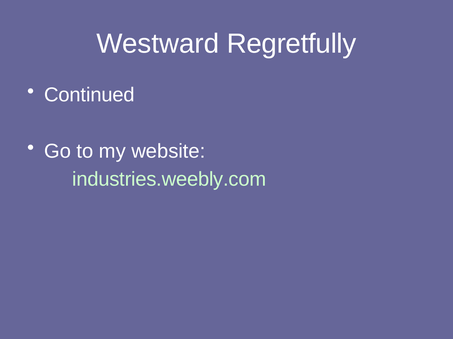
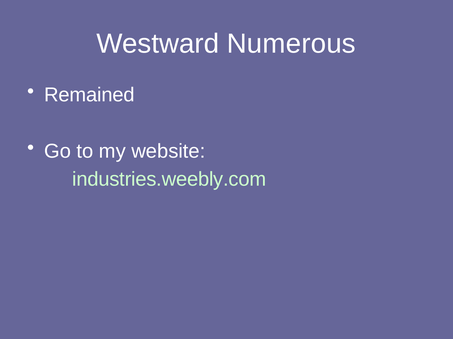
Regretfully: Regretfully -> Numerous
Continued: Continued -> Remained
